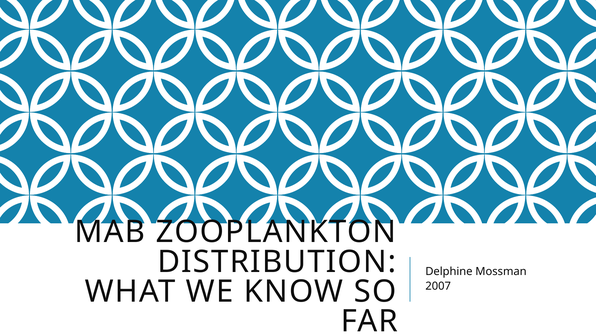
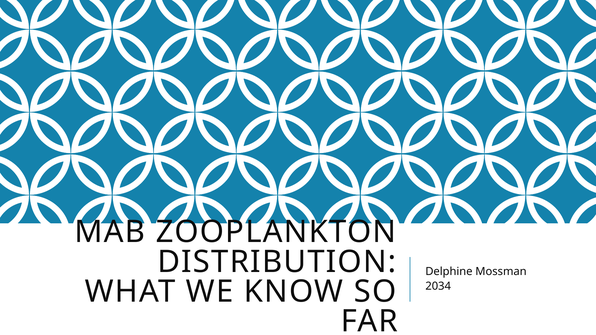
2007: 2007 -> 2034
